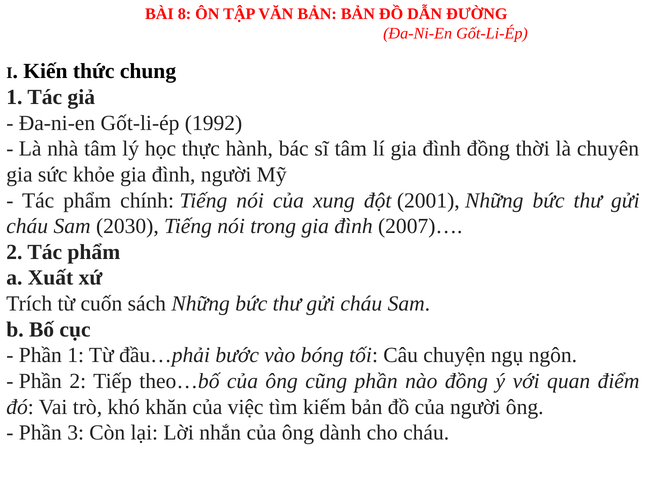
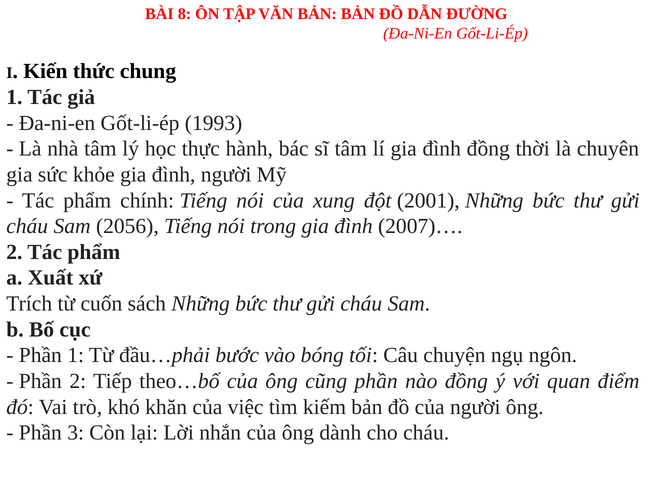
1992: 1992 -> 1993
2030: 2030 -> 2056
